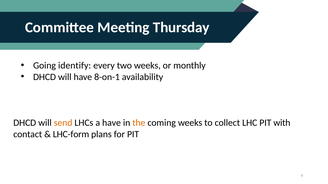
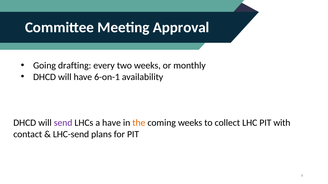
Thursday: Thursday -> Approval
identify: identify -> drafting
8-on-1: 8-on-1 -> 6-on-1
send colour: orange -> purple
LHC-form: LHC-form -> LHC-send
